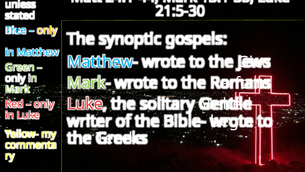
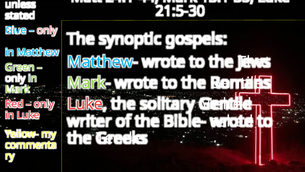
Tree: Tree -> Give
only at (47, 30) colour: yellow -> pink
Give: Give -> That
Perform: Perform -> Gentiles
begin: begin -> asked
